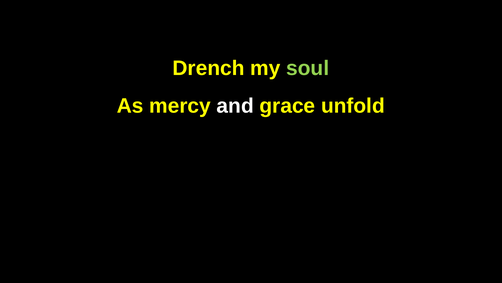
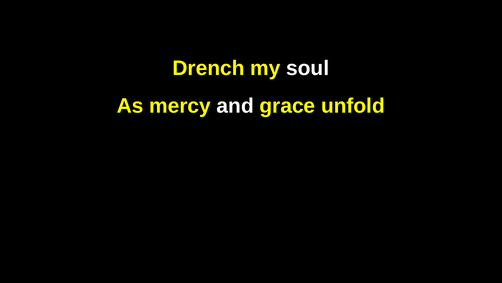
soul colour: light green -> white
